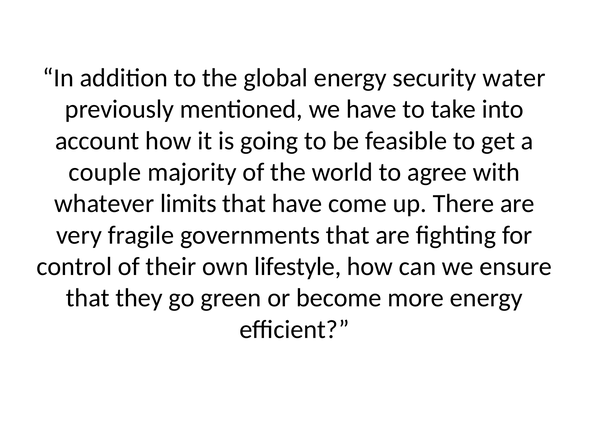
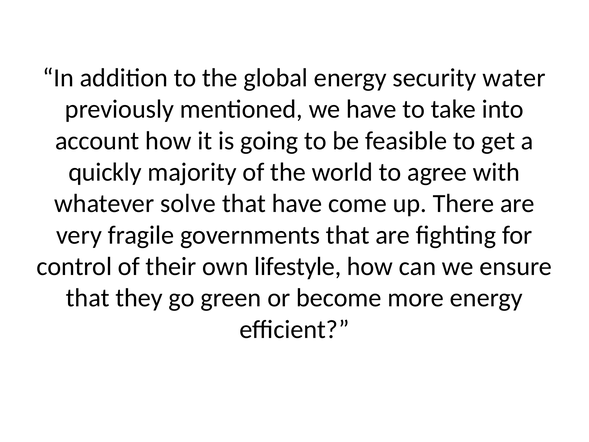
couple: couple -> quickly
limits: limits -> solve
